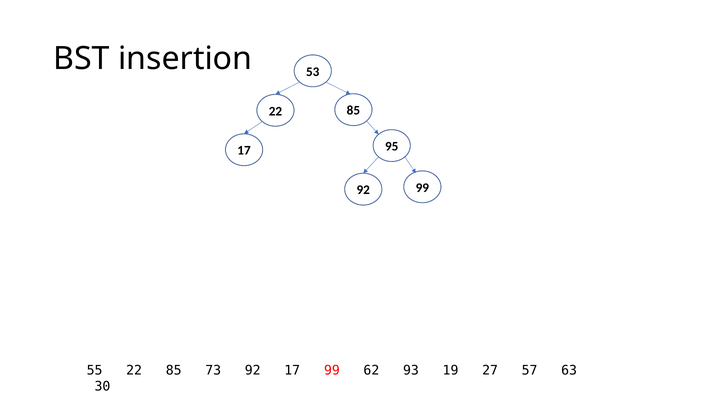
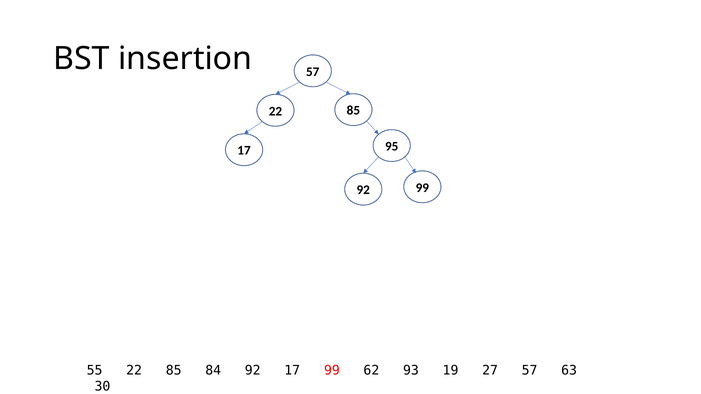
insertion 53: 53 -> 57
73: 73 -> 84
